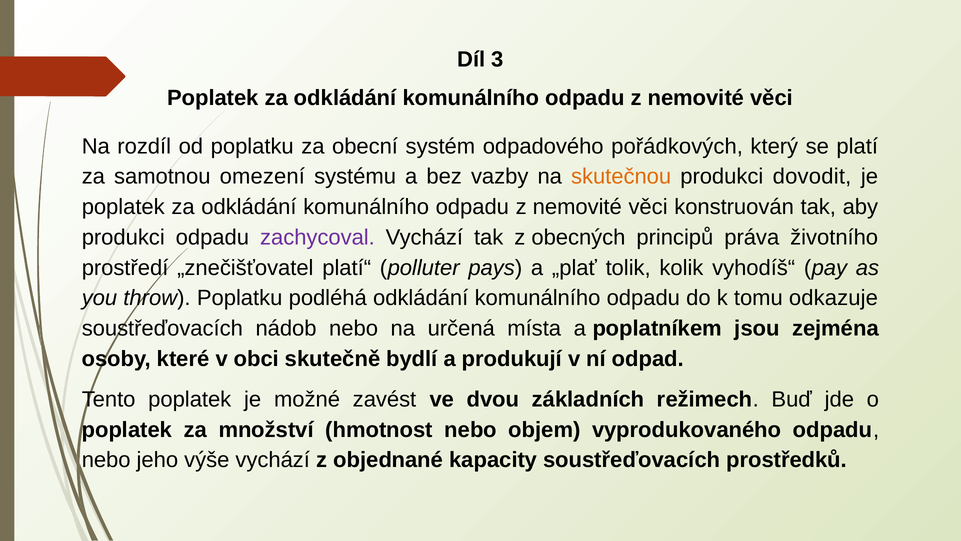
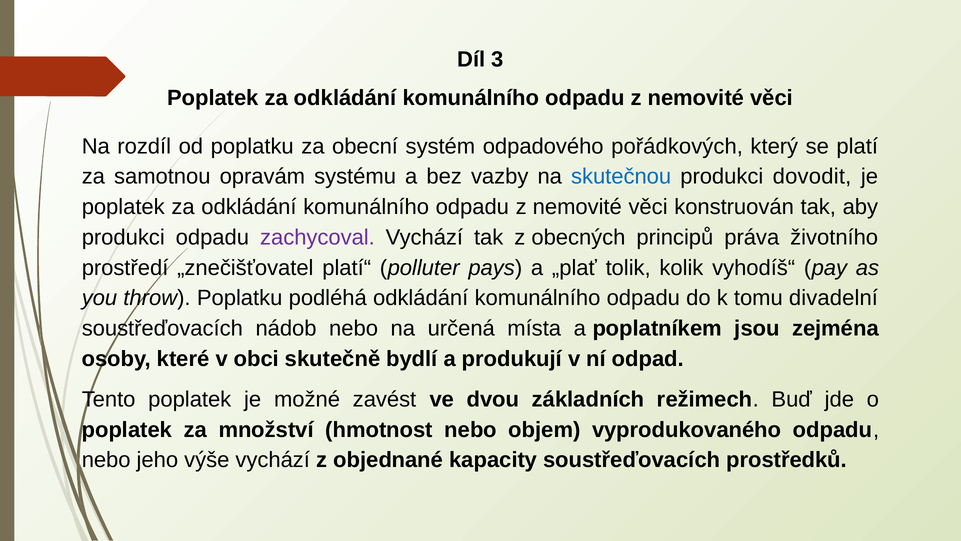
omezení: omezení -> opravám
skutečnou colour: orange -> blue
odkazuje: odkazuje -> divadelní
